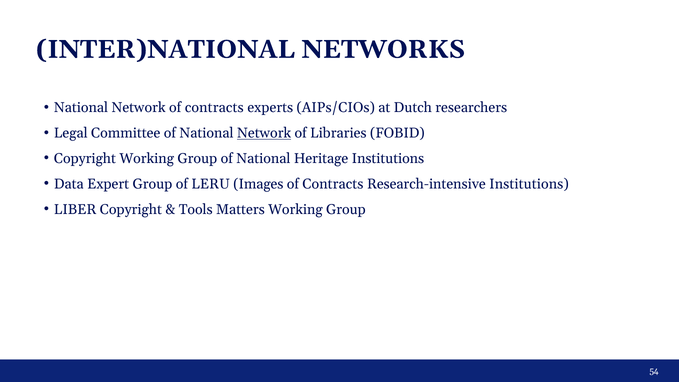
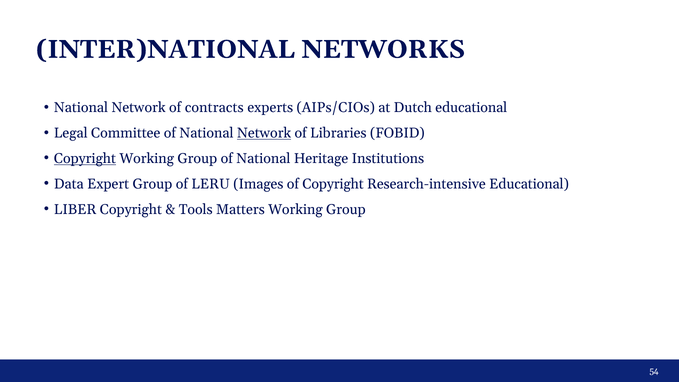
Dutch researchers: researchers -> educational
Copyright at (85, 159) underline: none -> present
Contracts at (333, 184): Contracts -> Copyright
Research-intensive Institutions: Institutions -> Educational
